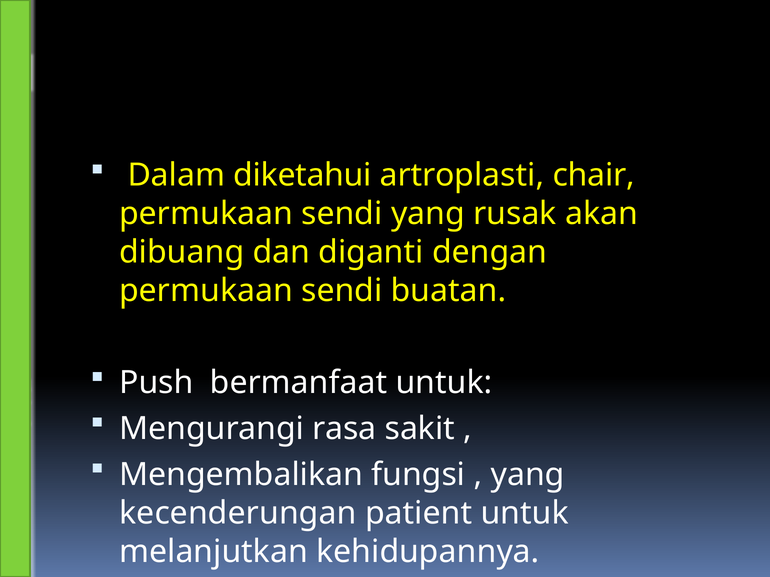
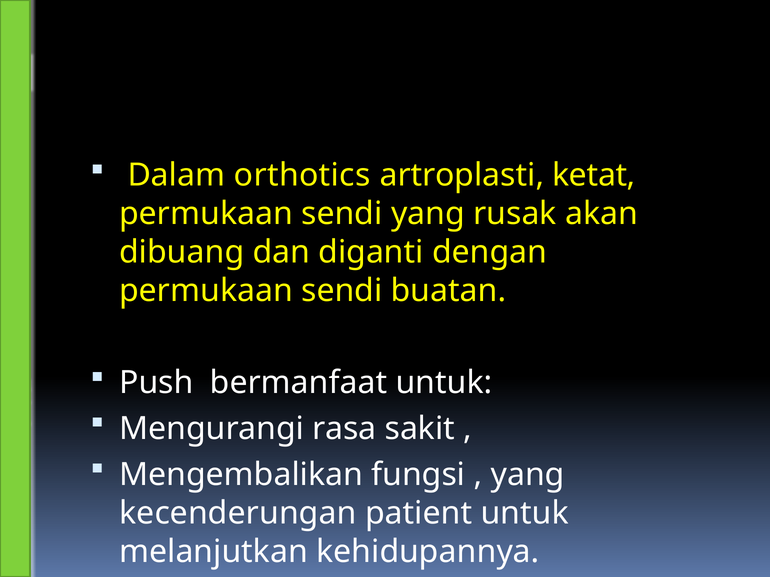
diketahui: diketahui -> orthotics
chair: chair -> ketat
